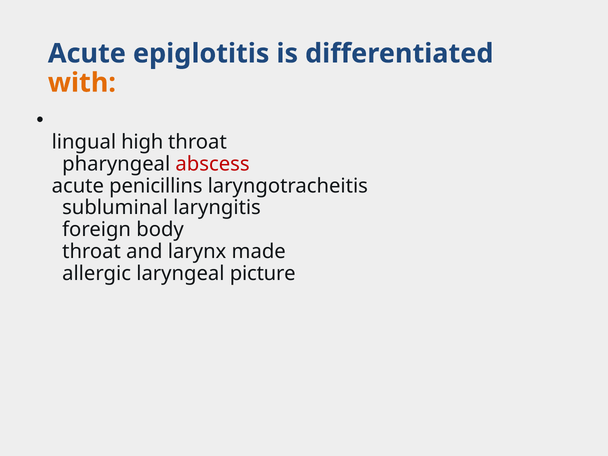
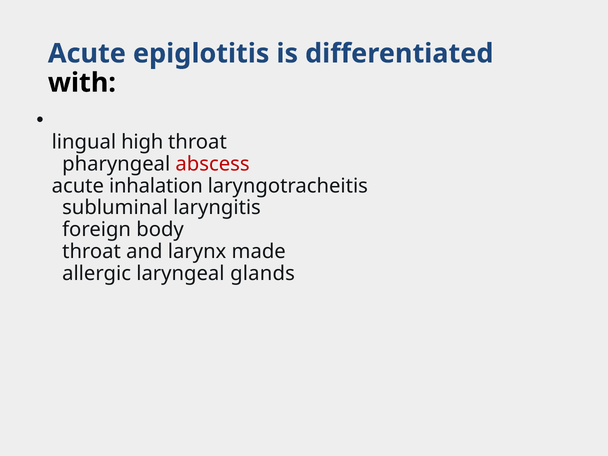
with colour: orange -> black
penicillins: penicillins -> inhalation
picture: picture -> glands
